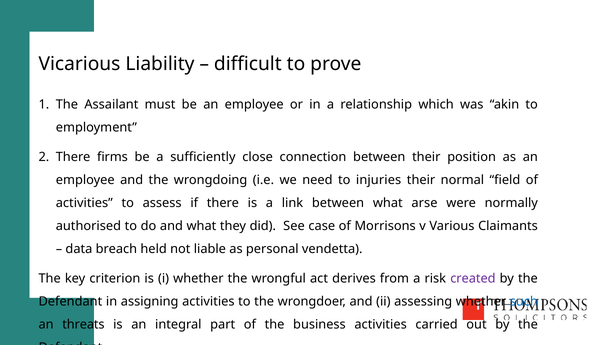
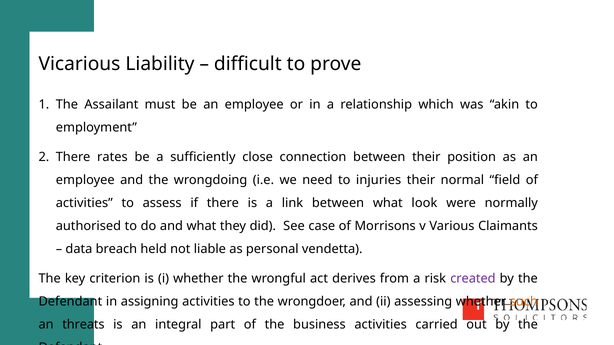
firms: firms -> rates
arse: arse -> look
such colour: blue -> orange
